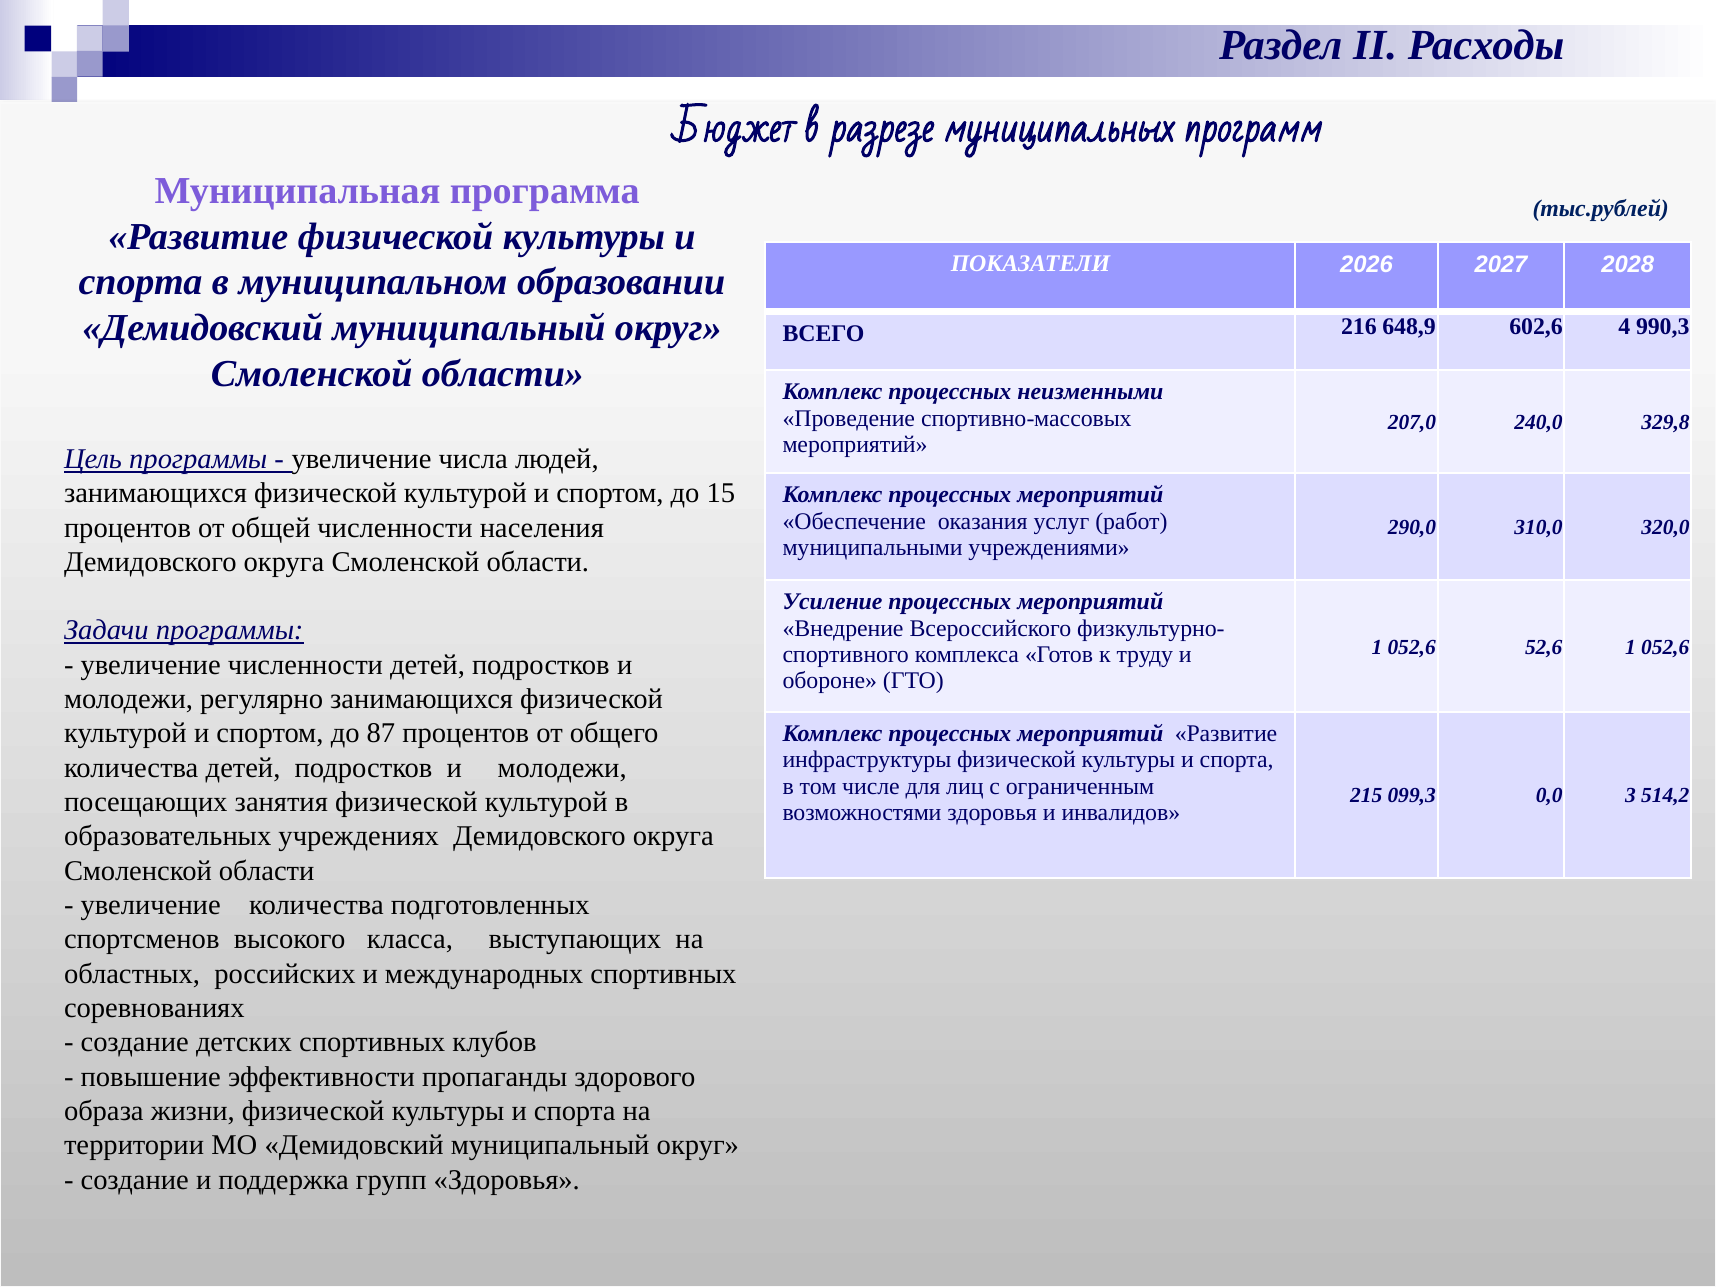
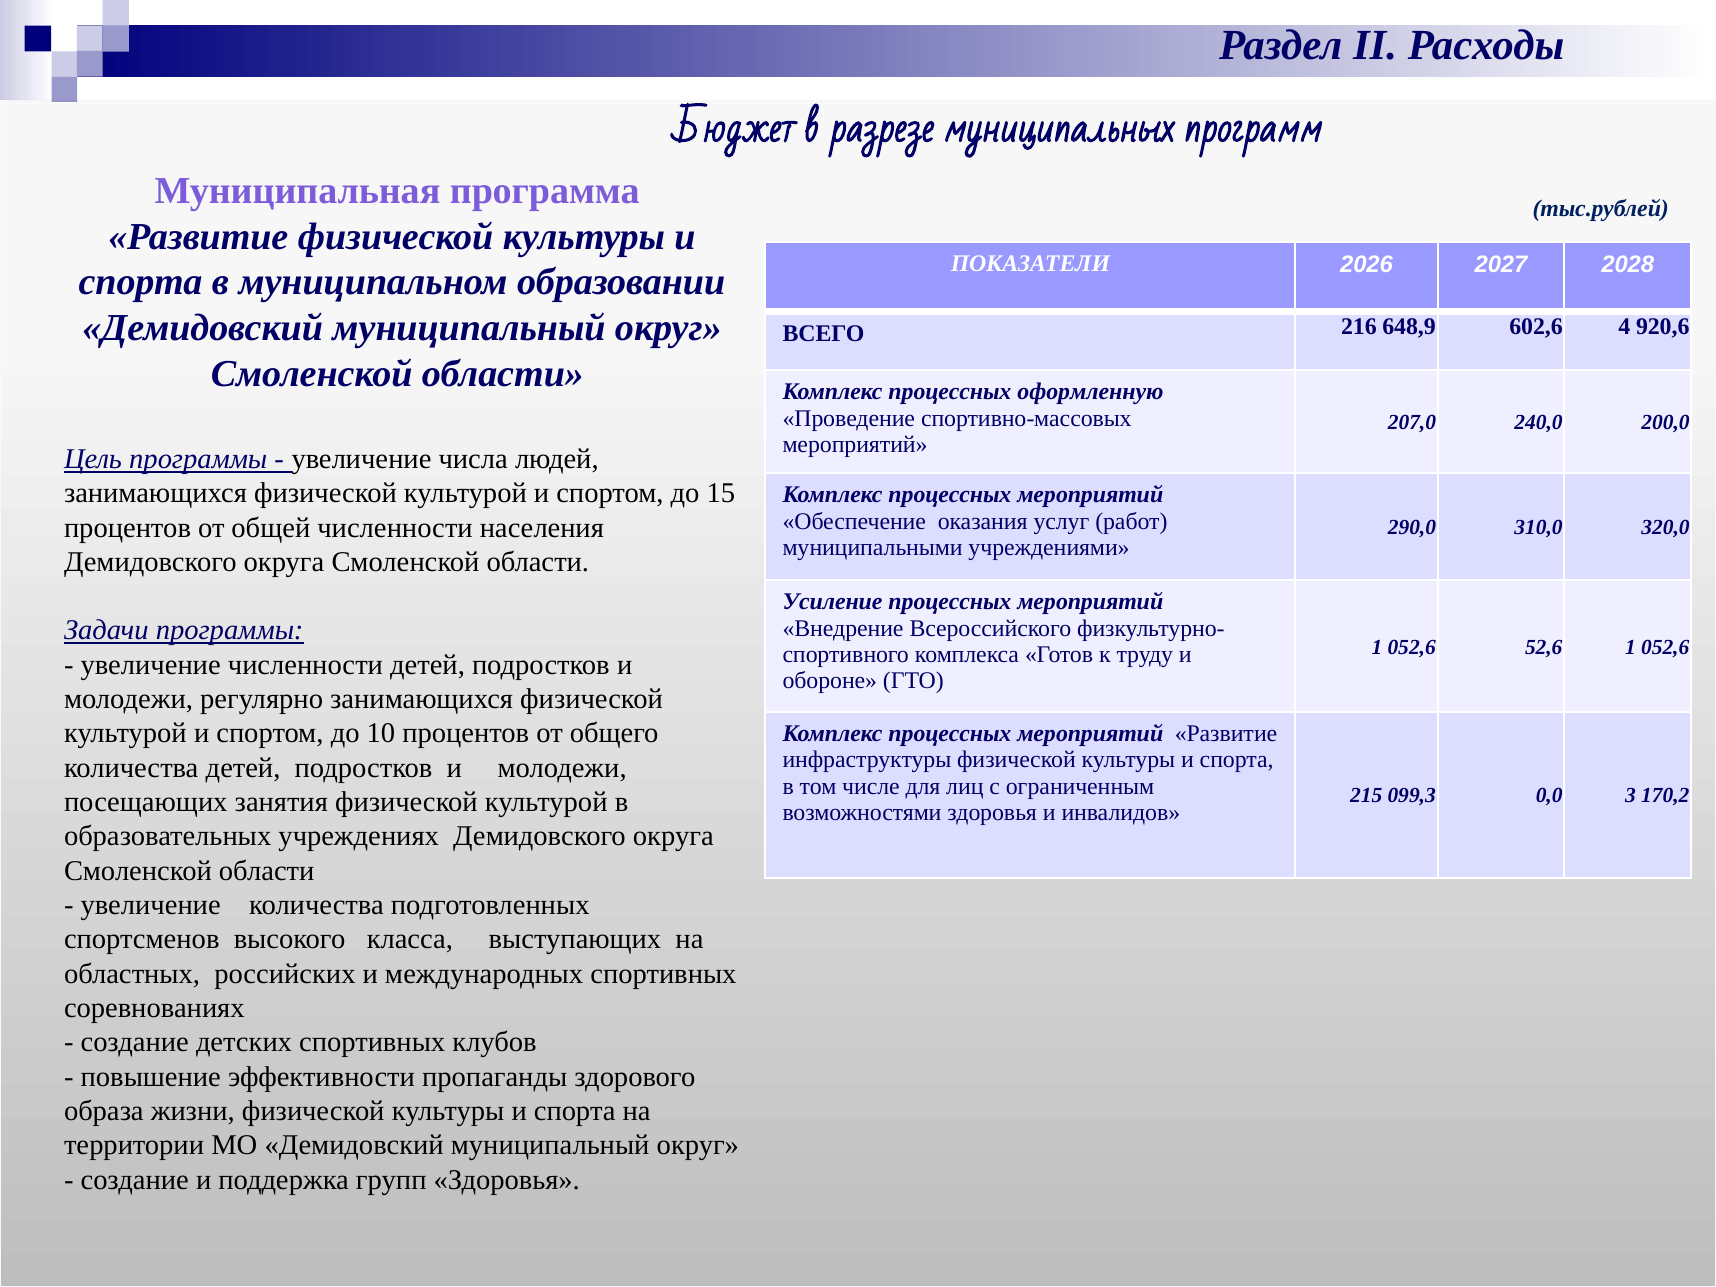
990,3: 990,3 -> 920,6
неизменными: неизменными -> оформленную
329,8: 329,8 -> 200,0
87: 87 -> 10
514,2: 514,2 -> 170,2
